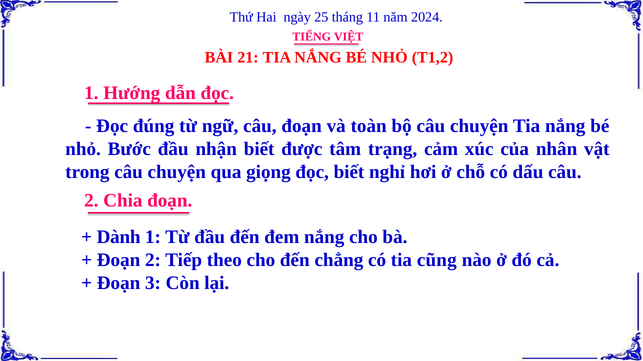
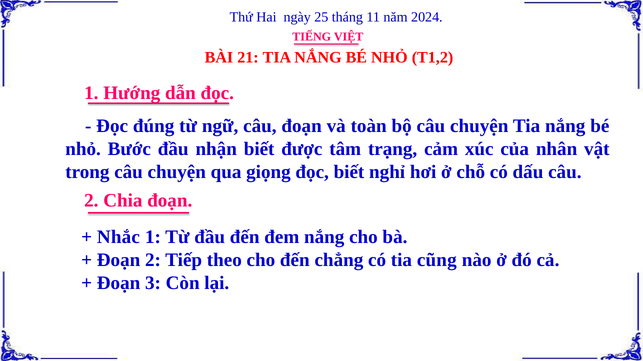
Dành: Dành -> Nhắc
